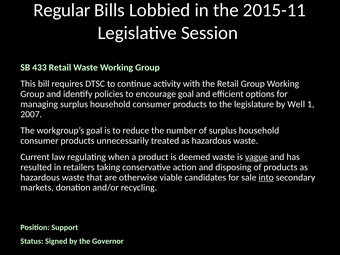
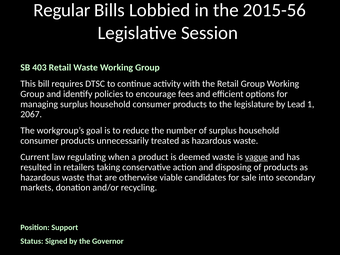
2015-11: 2015-11 -> 2015-56
433: 433 -> 403
encourage goal: goal -> fees
Well: Well -> Lead
2007: 2007 -> 2067
into underline: present -> none
